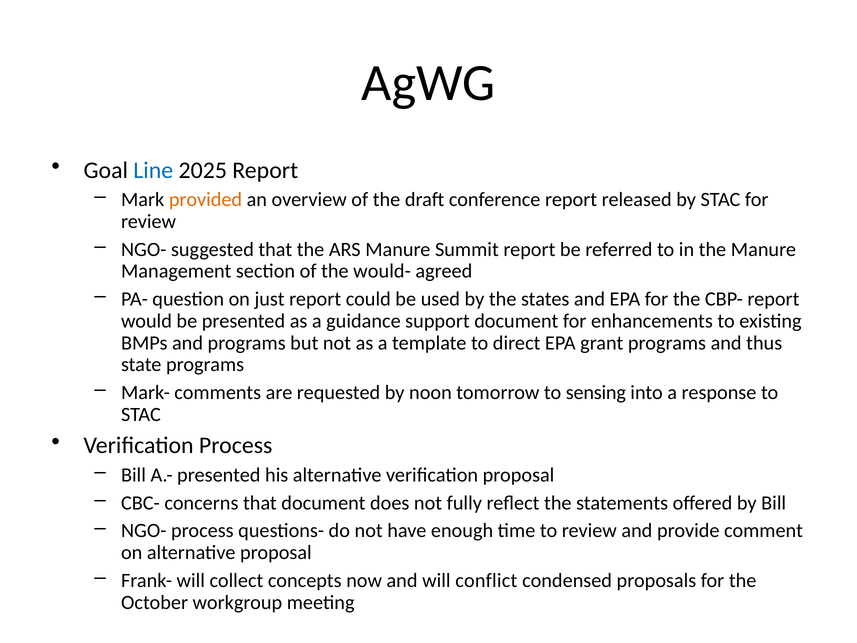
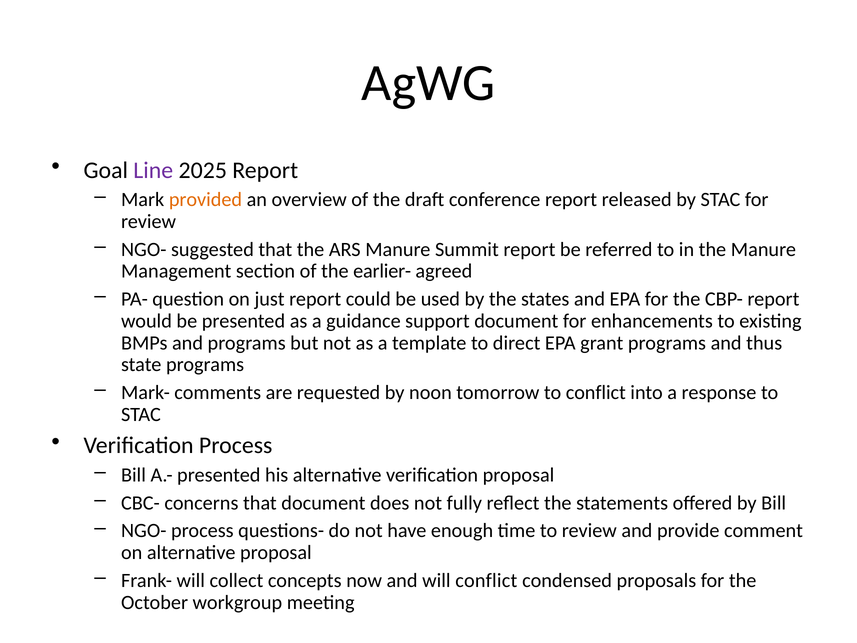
Line colour: blue -> purple
would-: would- -> earlier-
to sensing: sensing -> conflict
